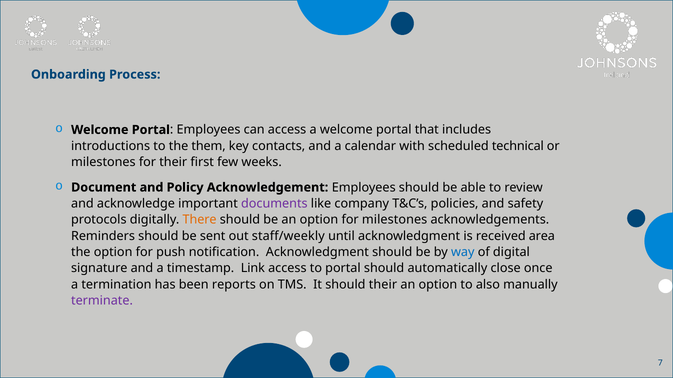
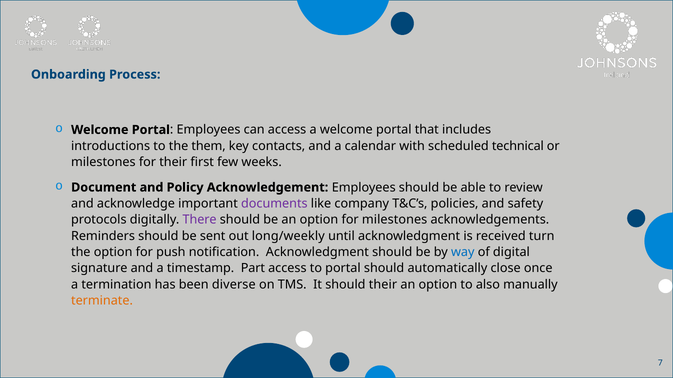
There colour: orange -> purple
staff/weekly: staff/weekly -> long/weekly
area: area -> turn
Link: Link -> Part
reports: reports -> diverse
terminate colour: purple -> orange
